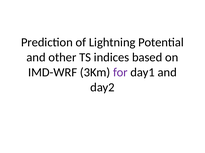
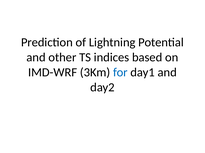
for colour: purple -> blue
